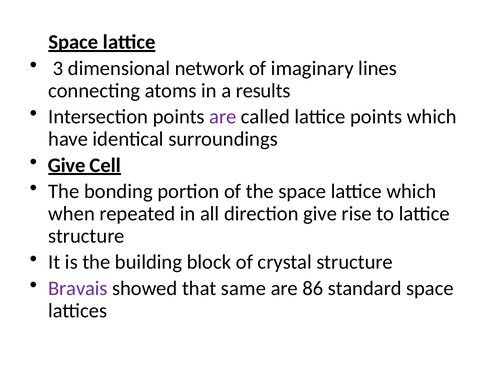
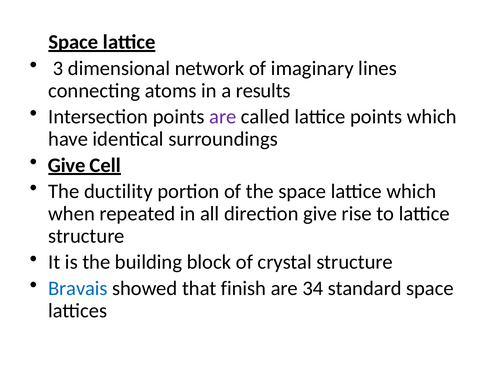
bonding: bonding -> ductility
Bravais colour: purple -> blue
same: same -> finish
86: 86 -> 34
